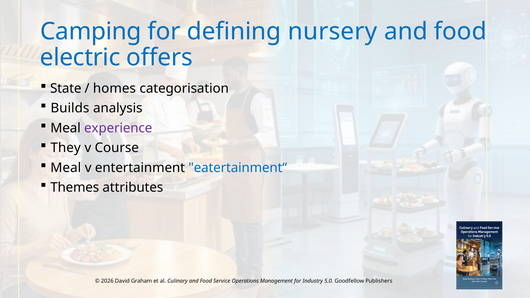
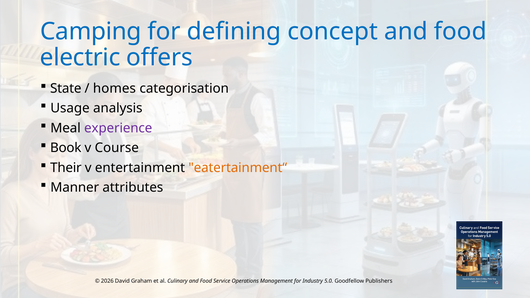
nursery: nursery -> concept
Builds: Builds -> Usage
They: They -> Book
Meal at (66, 168): Meal -> Their
eatertainment“ colour: blue -> orange
Themes: Themes -> Manner
